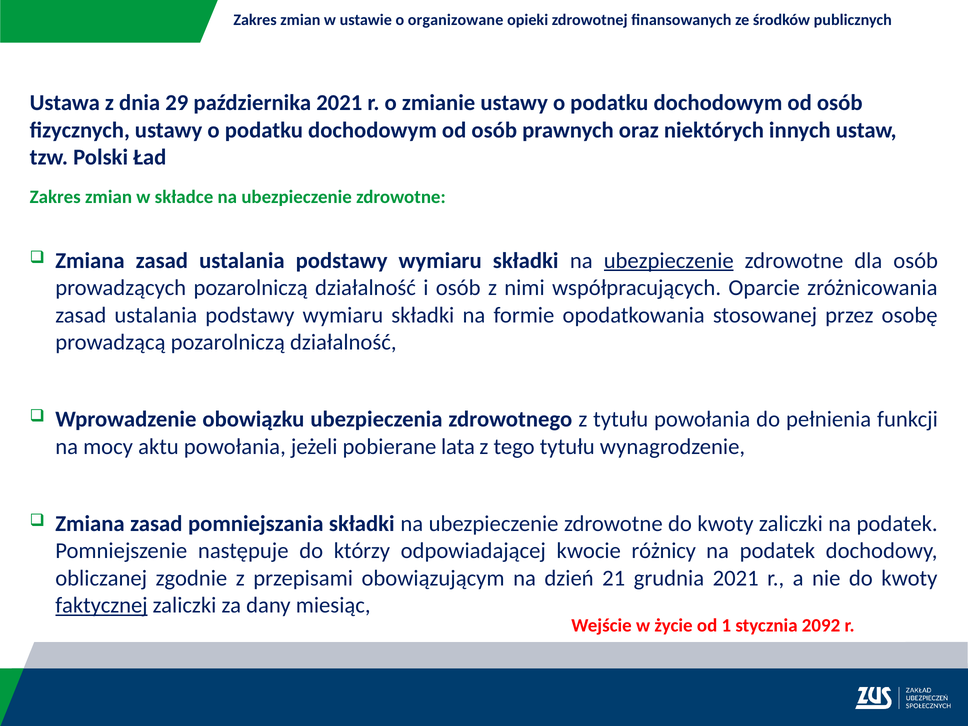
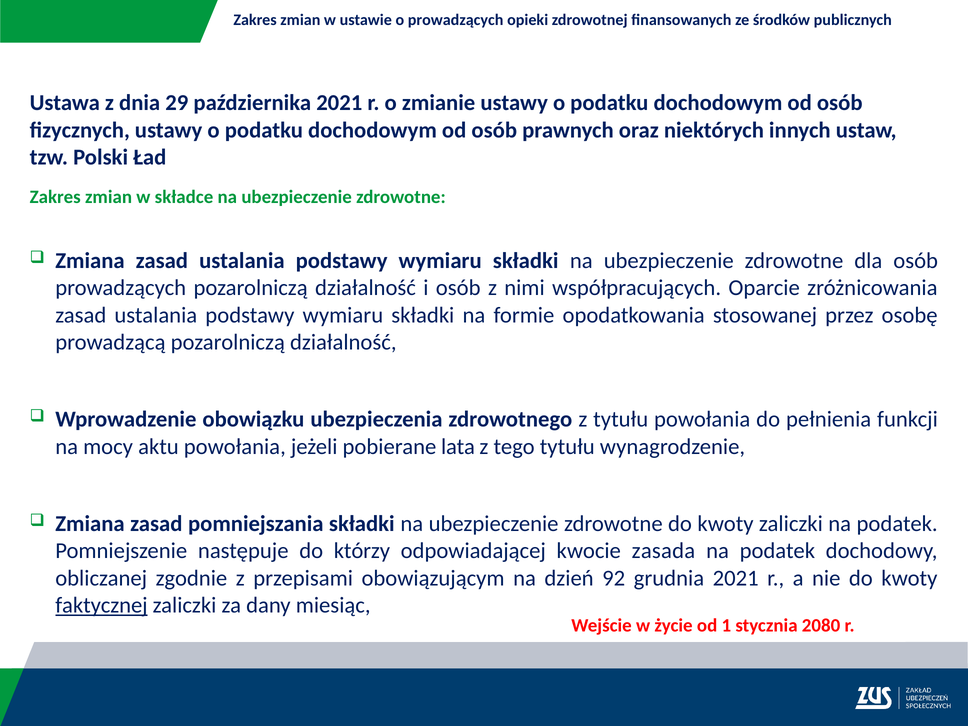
o organizowane: organizowane -> prowadzących
ubezpieczenie at (669, 261) underline: present -> none
różnicy: różnicy -> zasada
21: 21 -> 92
2092: 2092 -> 2080
